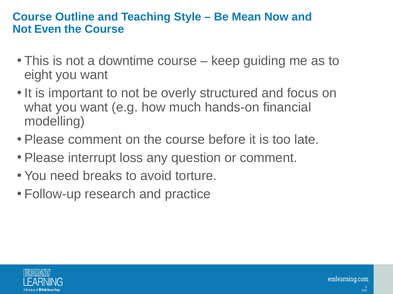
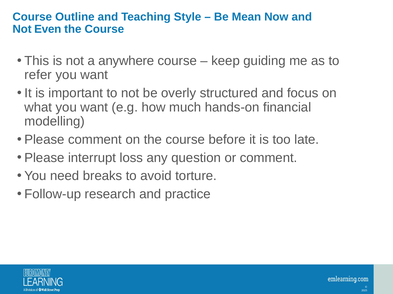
downtime: downtime -> anywhere
eight: eight -> refer
